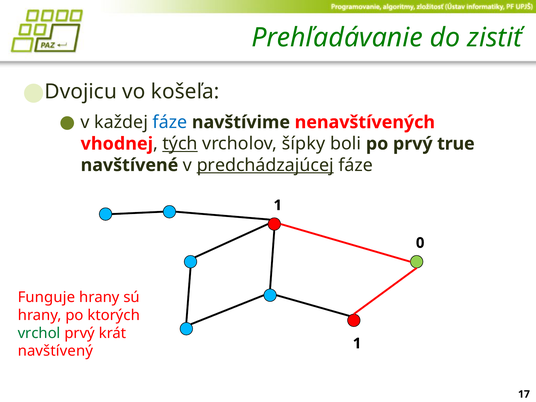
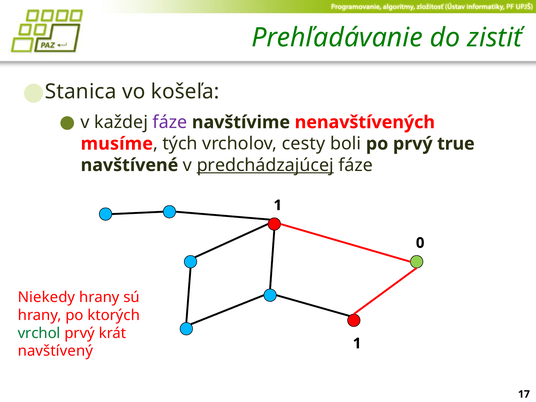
Dvojicu: Dvojicu -> Stanica
fáze at (170, 122) colour: blue -> purple
vhodnej: vhodnej -> musíme
tých underline: present -> none
šípky: šípky -> cesty
Funguje: Funguje -> Niekedy
